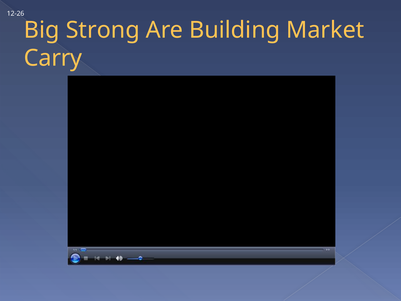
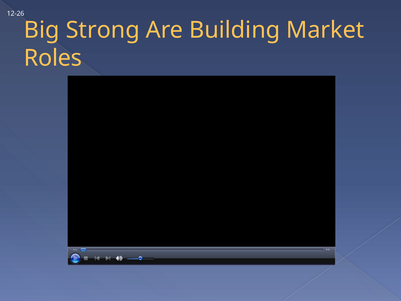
Carry: Carry -> Roles
